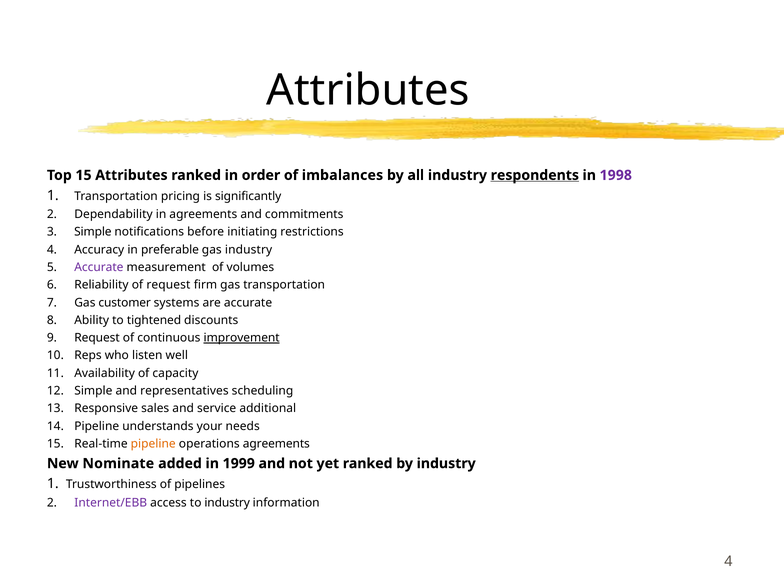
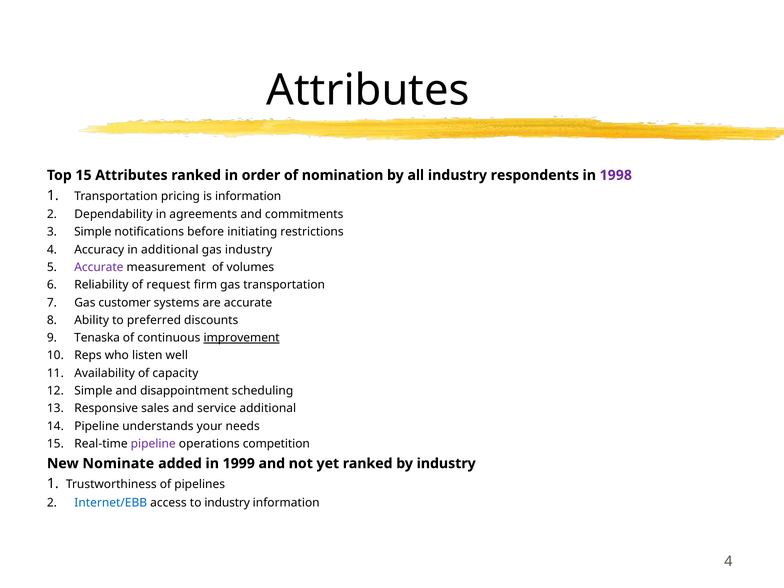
imbalances: imbalances -> nomination
respondents underline: present -> none
is significantly: significantly -> information
in preferable: preferable -> additional
tightened: tightened -> preferred
9 Request: Request -> Tenaska
representatives: representatives -> disappointment
pipeline at (153, 444) colour: orange -> purple
operations agreements: agreements -> competition
Internet/EBB colour: purple -> blue
